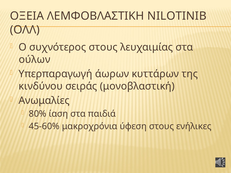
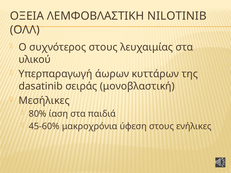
ούλων: ούλων -> υλικού
κινδύνου: κινδύνου -> dasatinib
Ανωμαλίες: Ανωμαλίες -> Μεσήλικες
